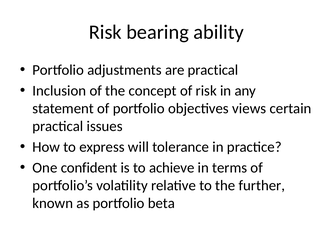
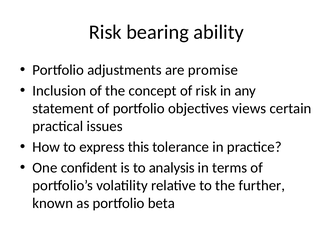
are practical: practical -> promise
will: will -> this
achieve: achieve -> analysis
